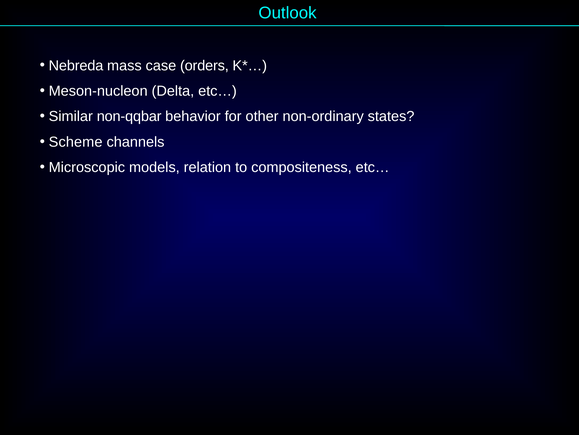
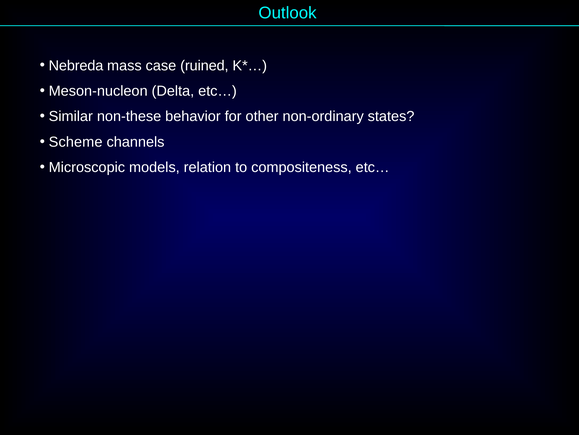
orders: orders -> ruined
non-qqbar: non-qqbar -> non-these
